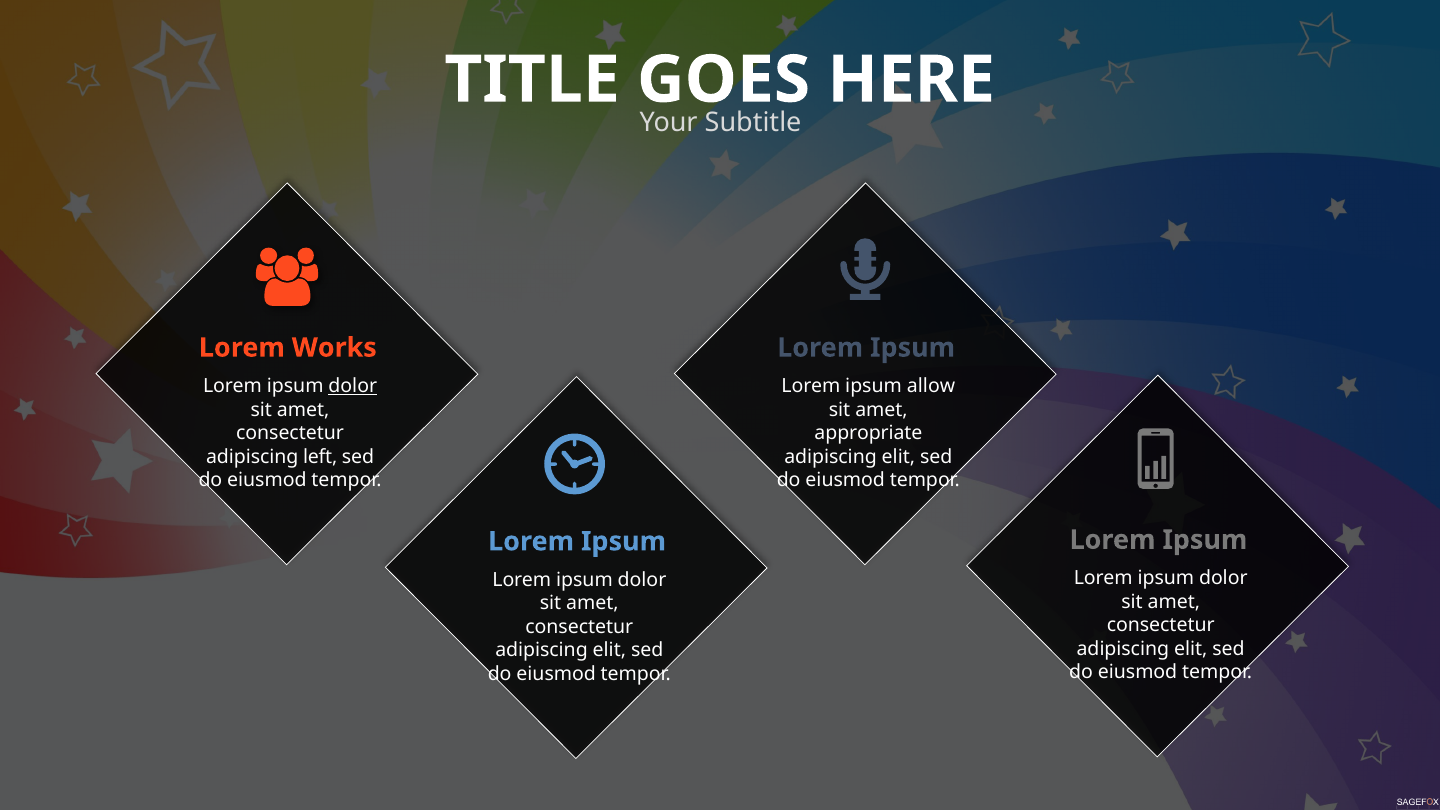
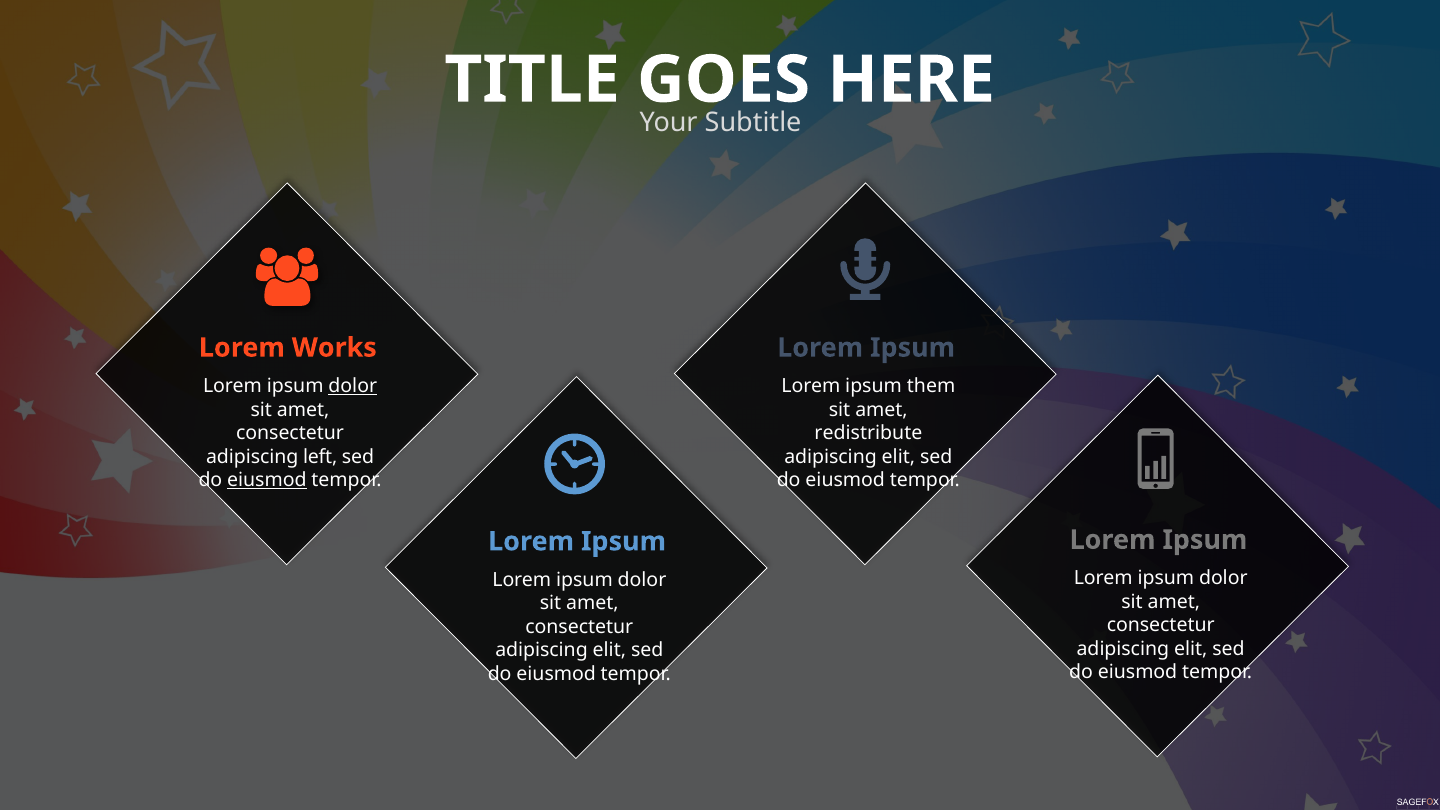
allow: allow -> them
appropriate: appropriate -> redistribute
eiusmod at (267, 480) underline: none -> present
